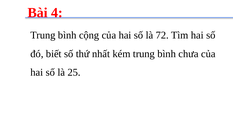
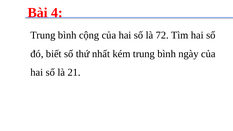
chưa: chưa -> ngày
25: 25 -> 21
